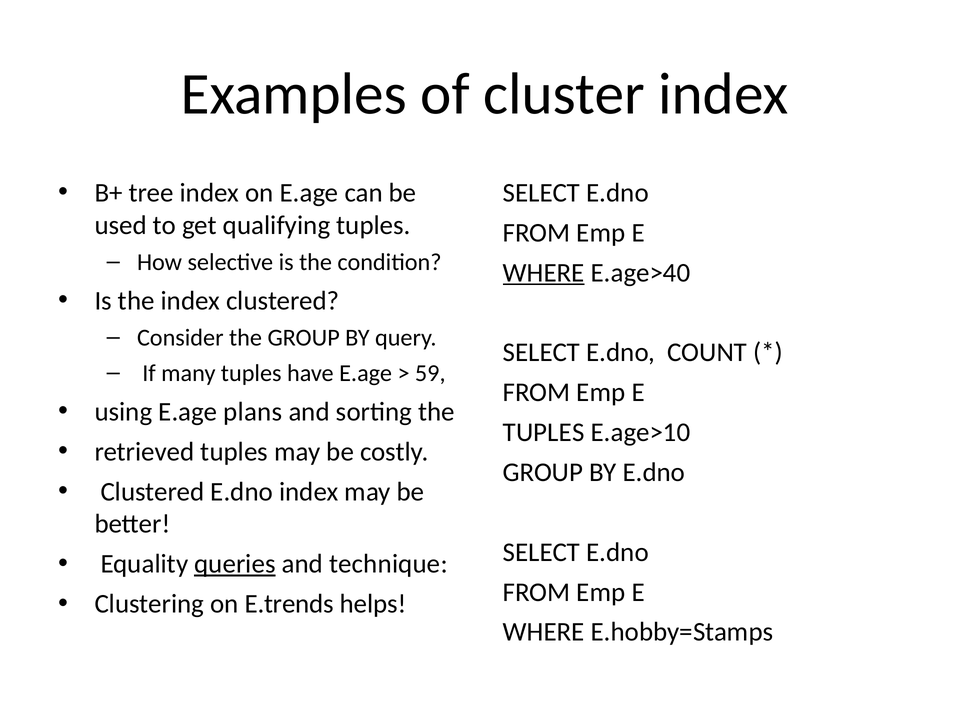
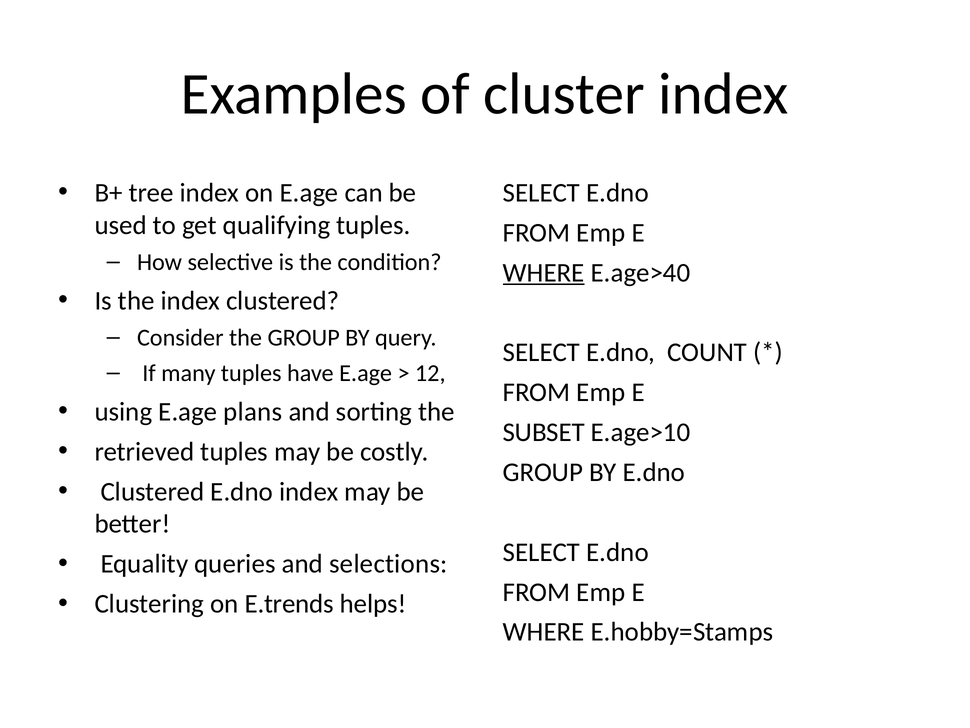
59: 59 -> 12
TUPLES at (544, 432): TUPLES -> SUBSET
queries underline: present -> none
technique: technique -> selections
